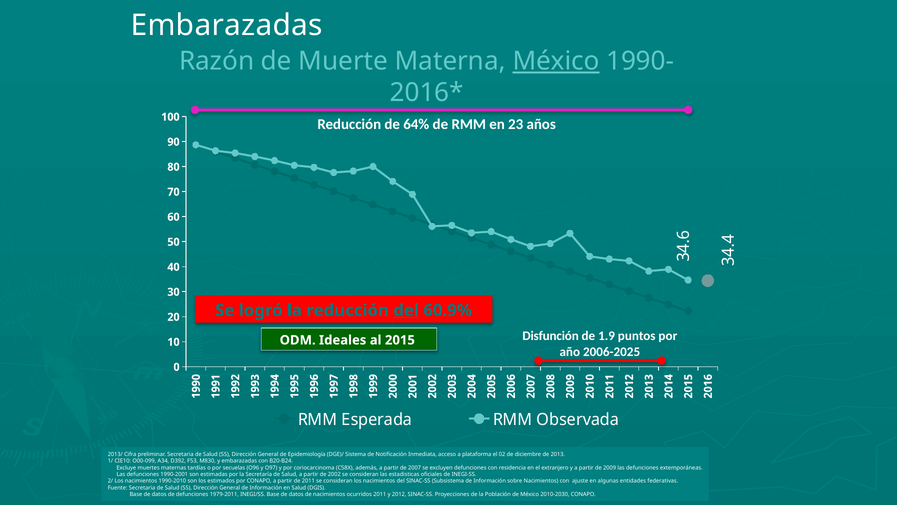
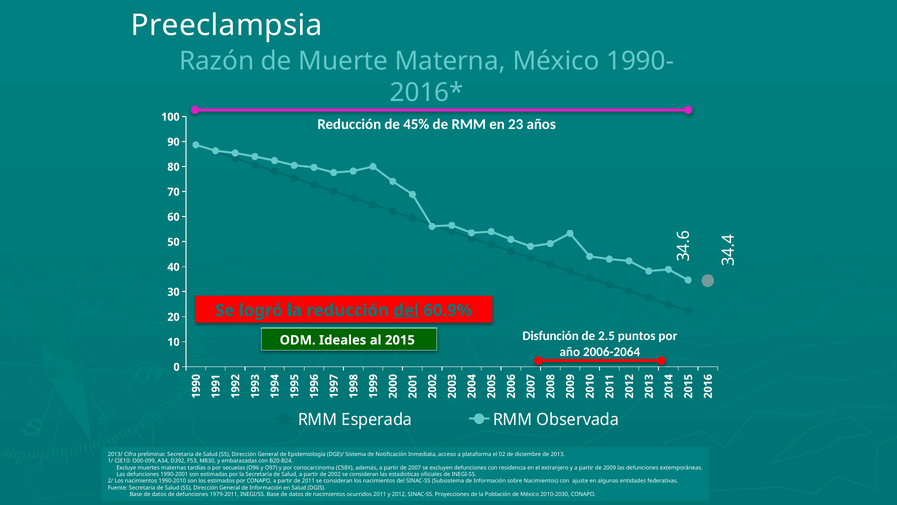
Embarazadas at (227, 26): Embarazadas -> Preeclampsia
México at (556, 61) underline: present -> none
64%: 64% -> 45%
1.9: 1.9 -> 2.5
2006-2025: 2006-2025 -> 2006-2064
